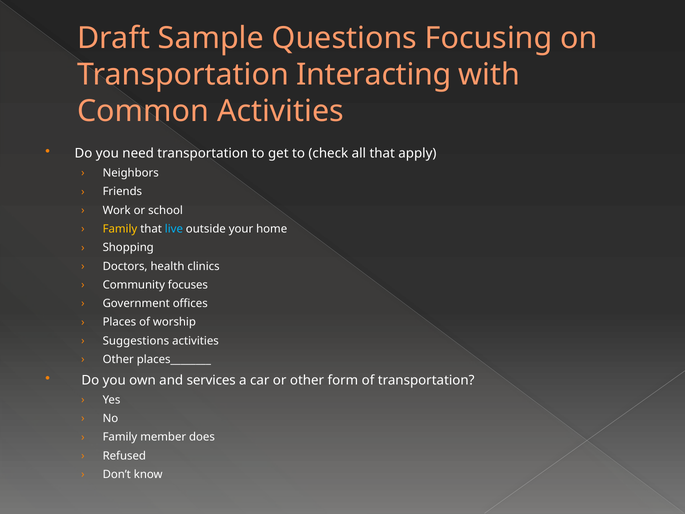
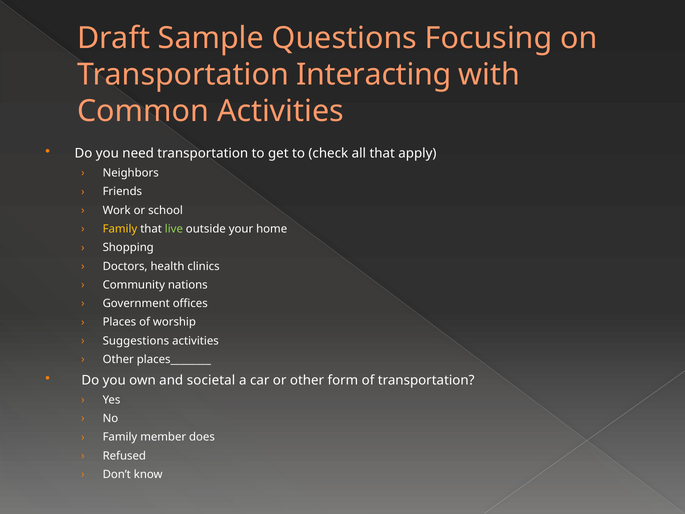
live colour: light blue -> light green
focuses: focuses -> nations
services: services -> societal
